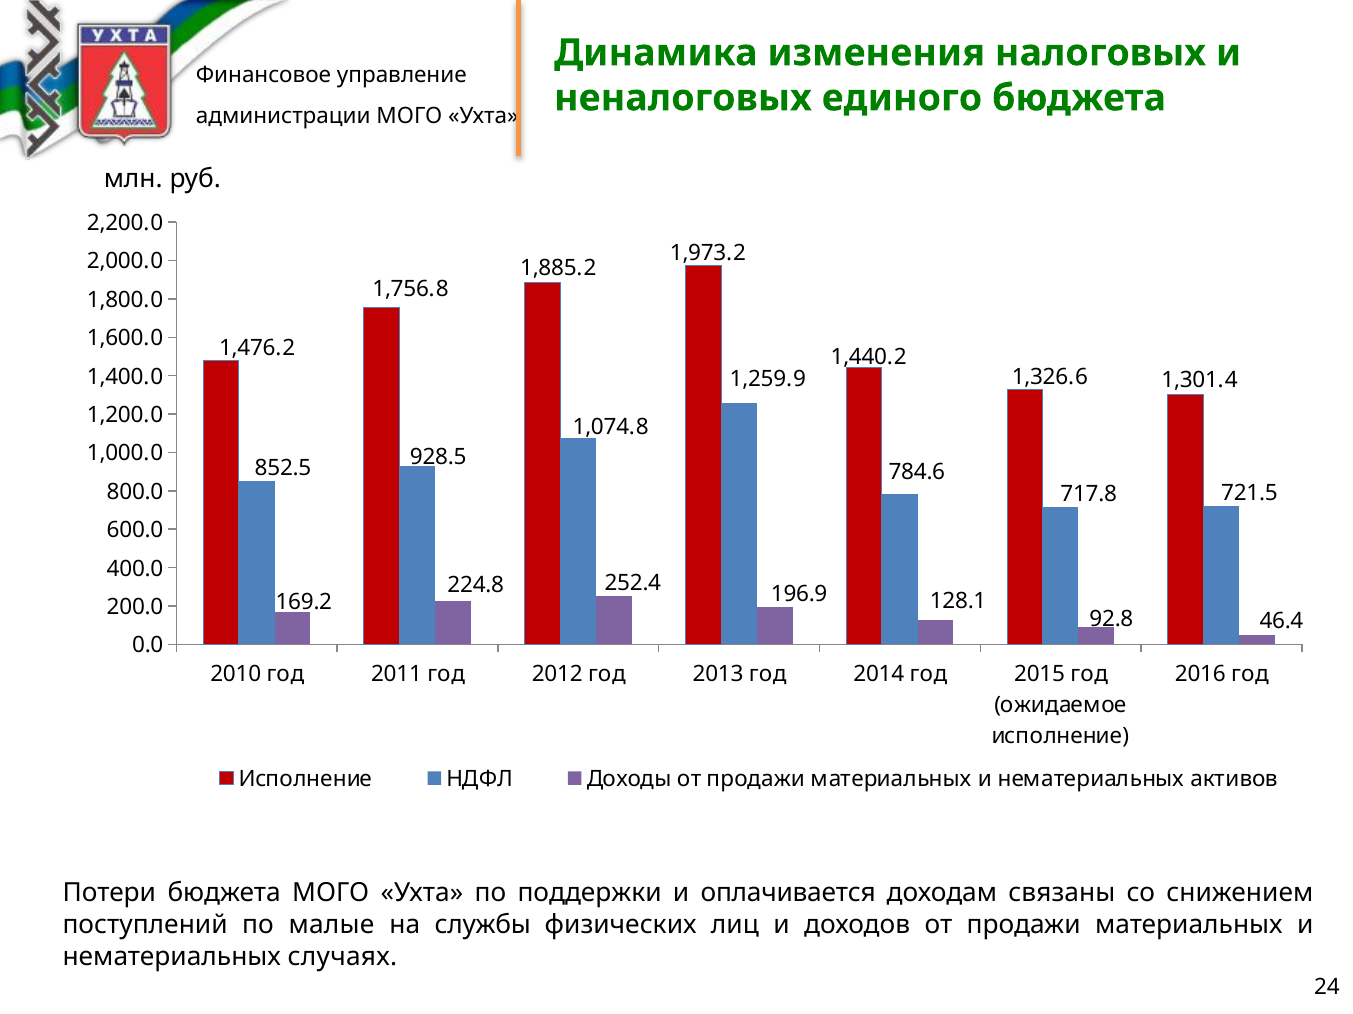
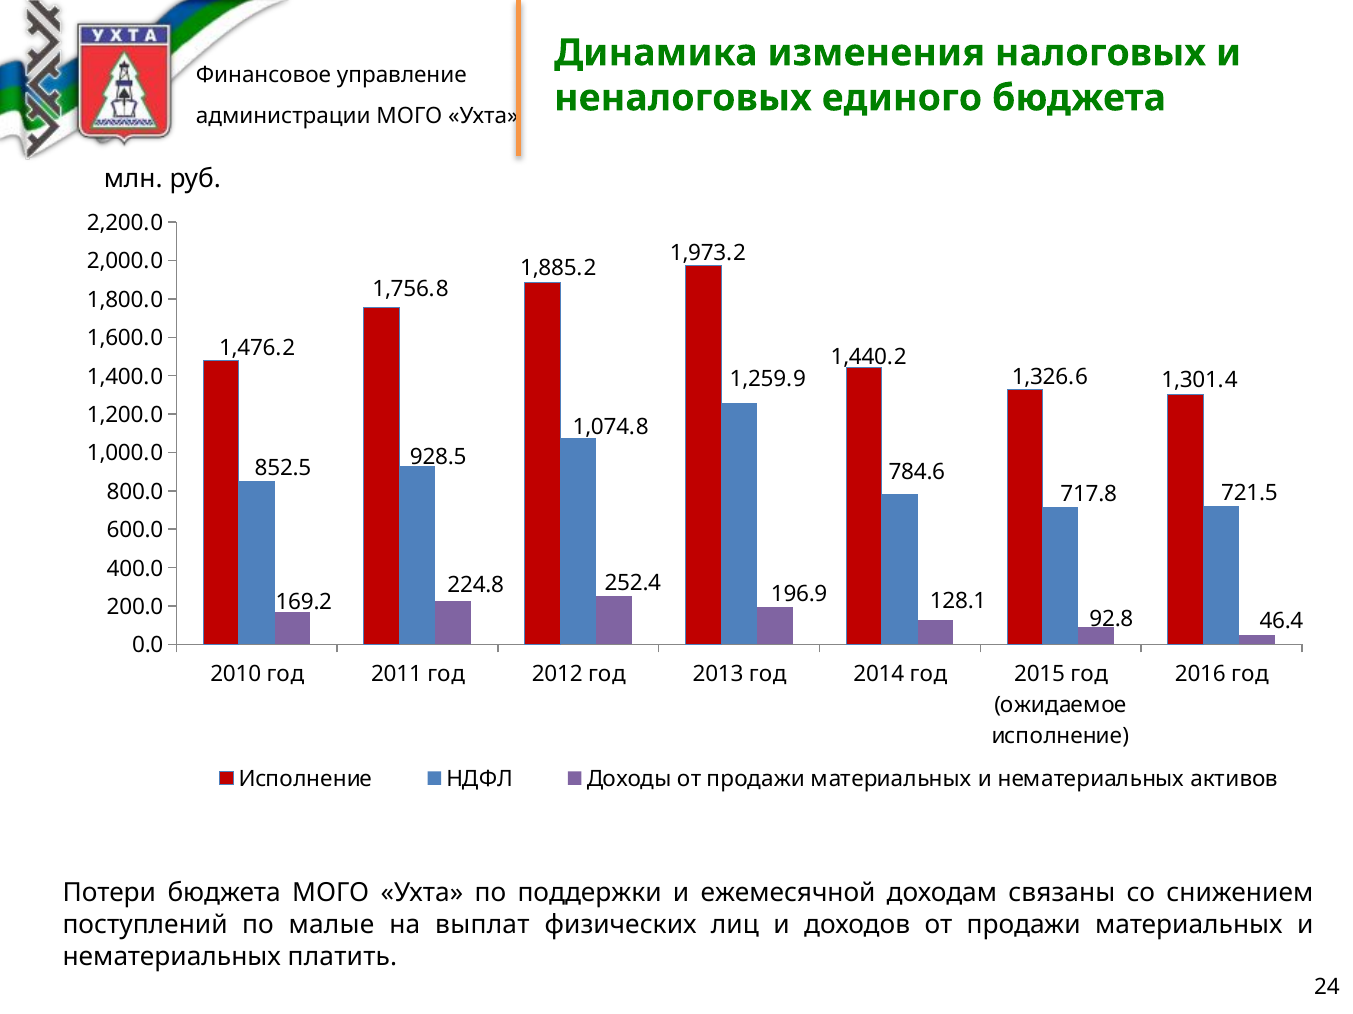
оплачивается: оплачивается -> ежемесячной
службы: службы -> выплат
случаях: случаях -> платить
